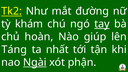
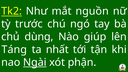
đường: đường -> nguồn
khám: khám -> trước
tay underline: present -> none
hoàn: hoàn -> dùng
